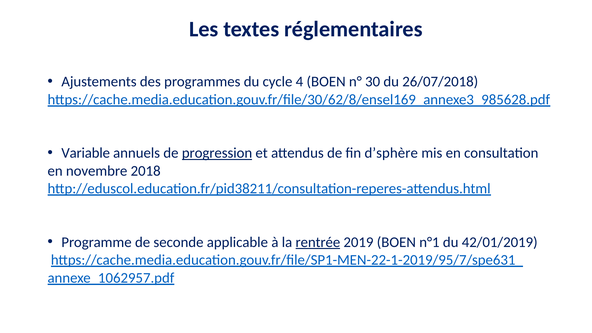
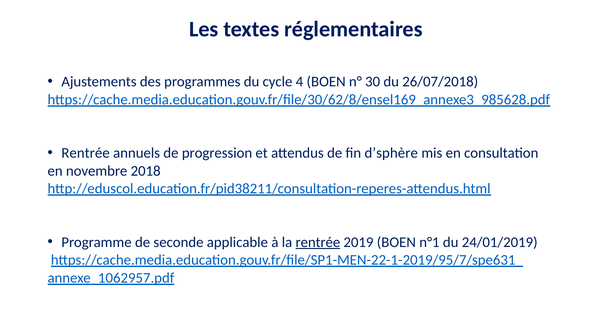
Variable at (86, 153): Variable -> Rentrée
progression underline: present -> none
42/01/2019: 42/01/2019 -> 24/01/2019
